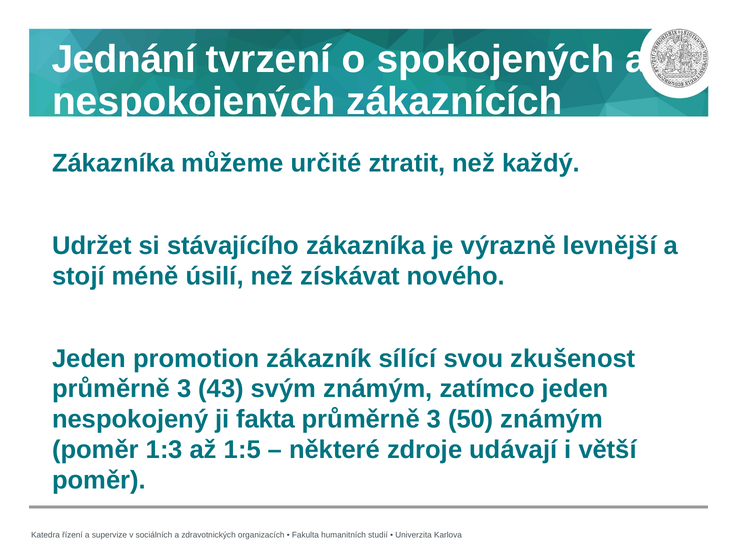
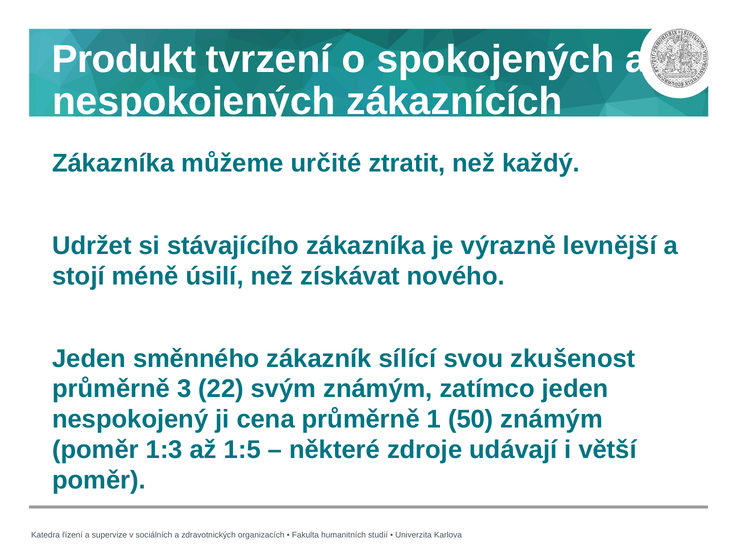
Jednání: Jednání -> Produkt
promotion: promotion -> směnného
43: 43 -> 22
fakta: fakta -> cena
3 at (434, 419): 3 -> 1
